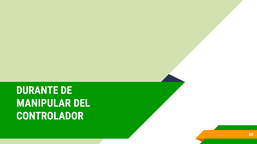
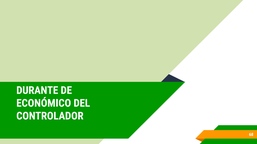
MANIPULAR: MANIPULAR -> ECONÓMICO
